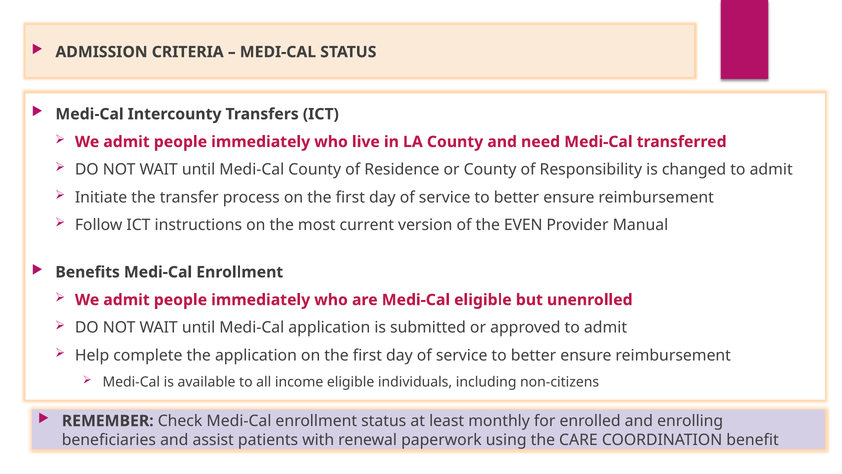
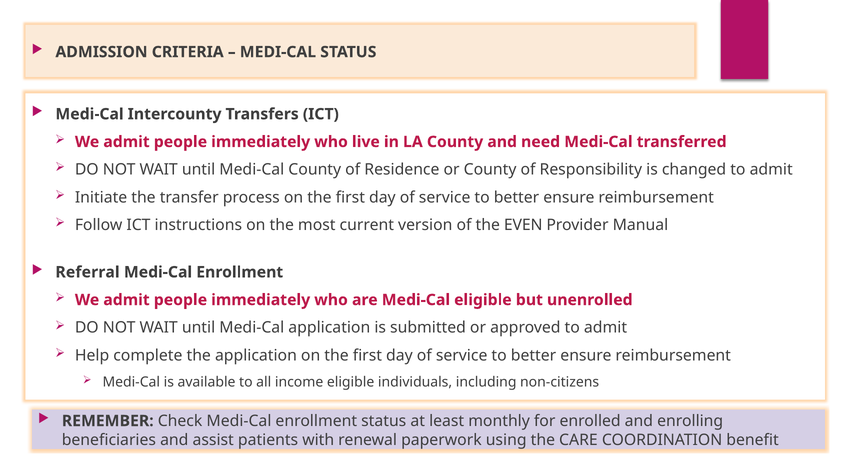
Benefits: Benefits -> Referral
